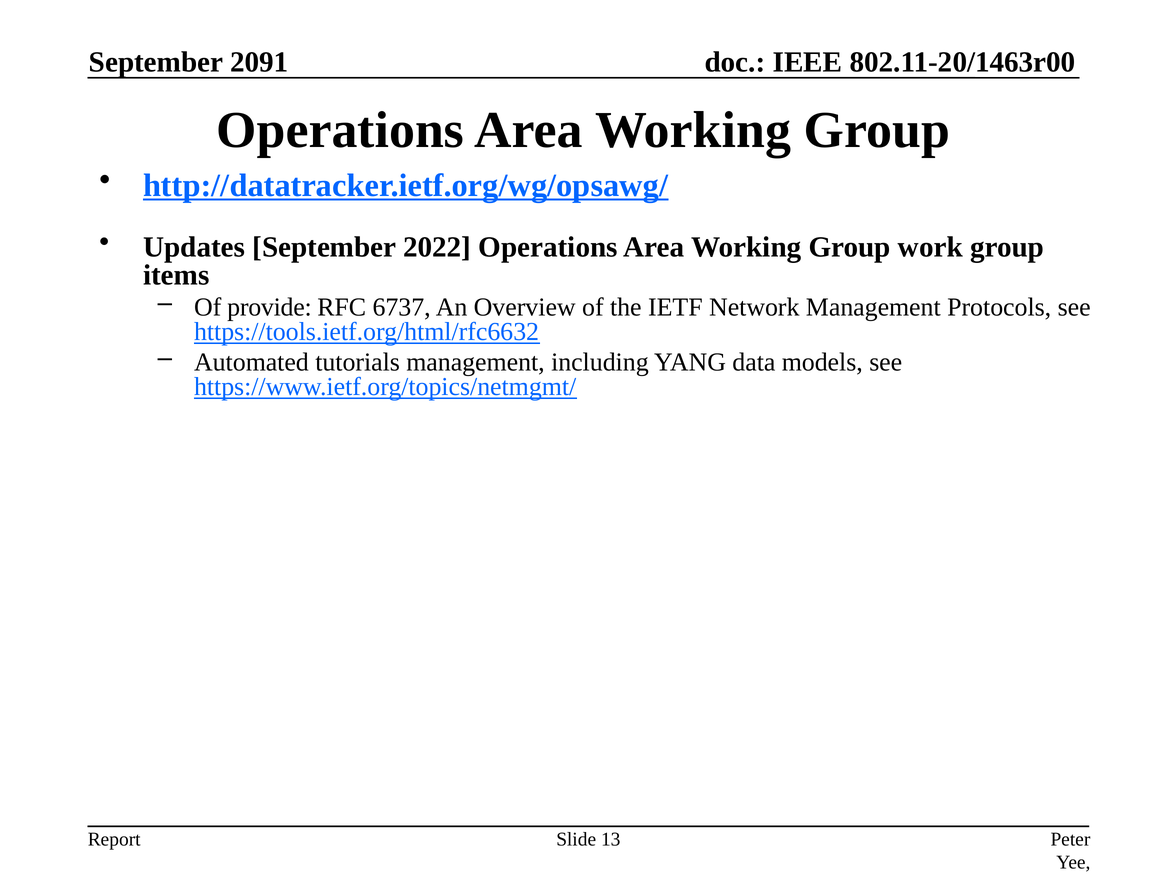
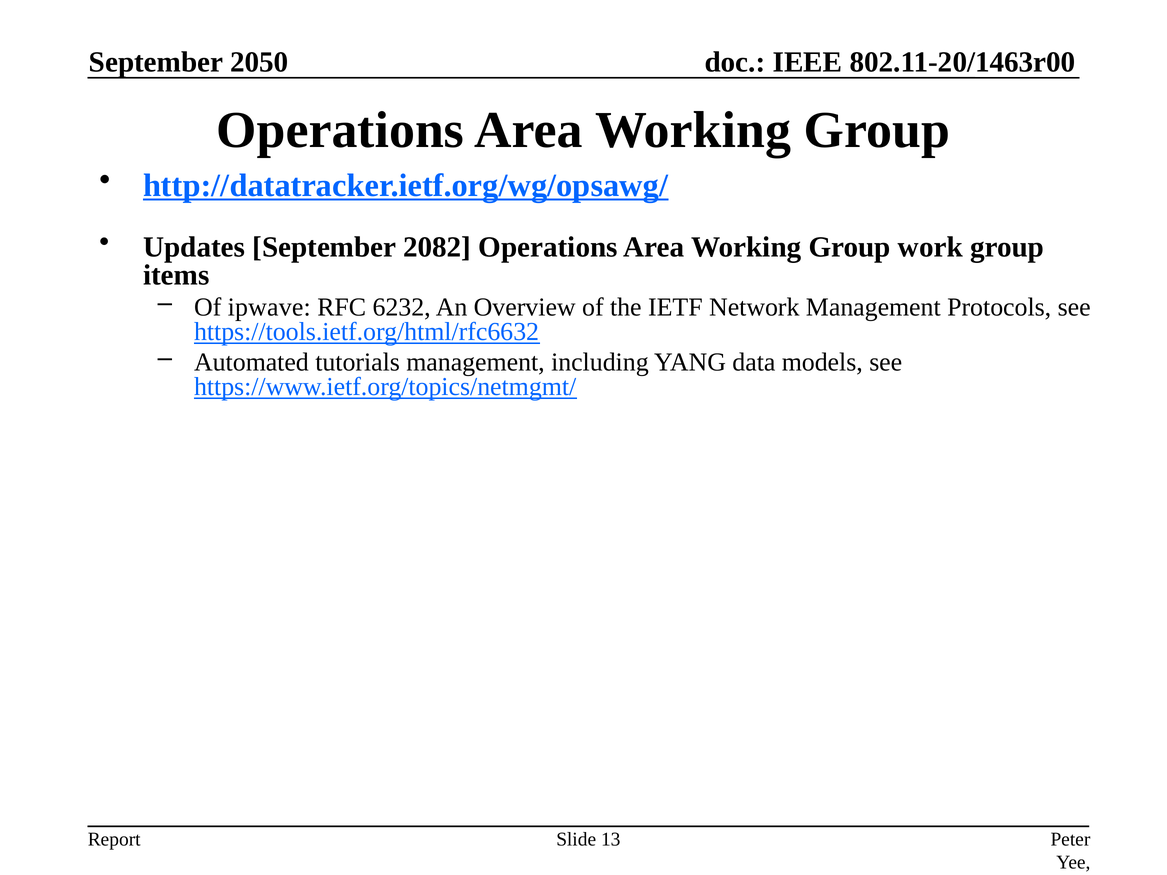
2091: 2091 -> 2050
2022: 2022 -> 2082
provide: provide -> ipwave
6737: 6737 -> 6232
